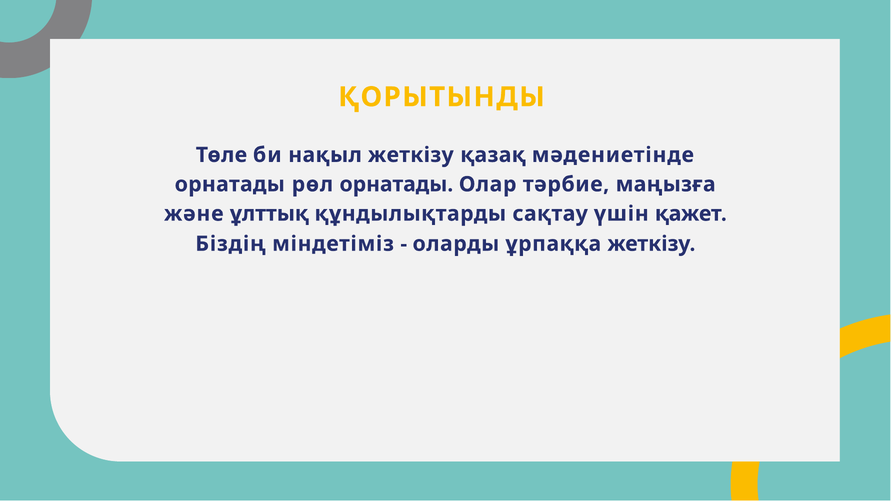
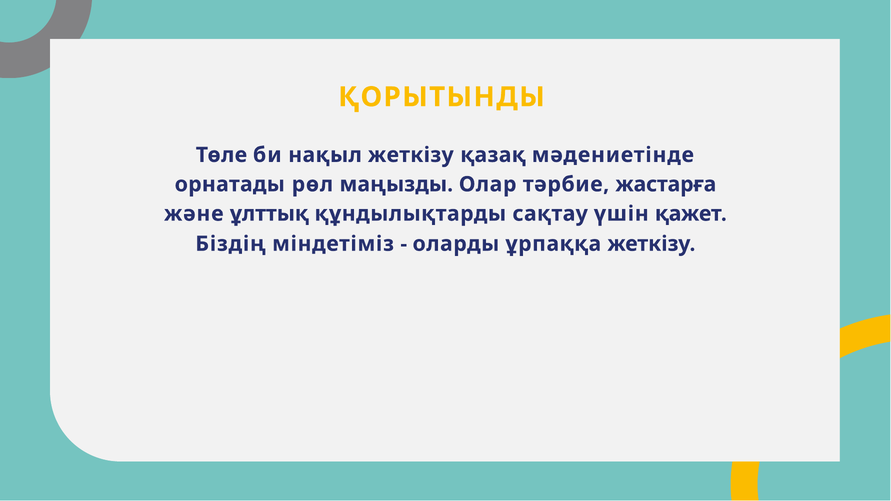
рөл орнатады: орнатады -> маңызды
маңызға: маңызға -> жастарға
